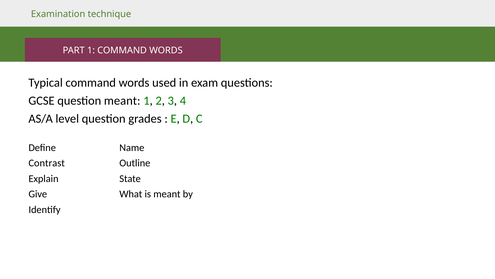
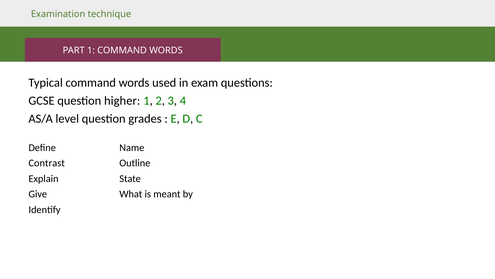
question meant: meant -> higher
